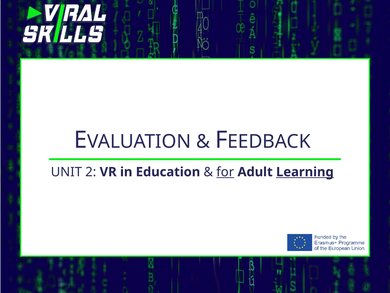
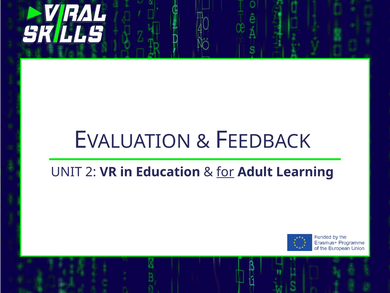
Learning underline: present -> none
